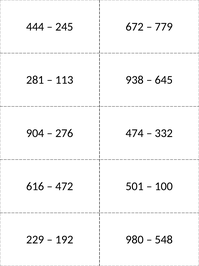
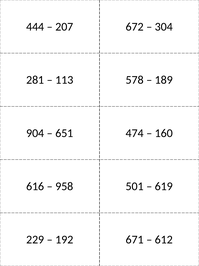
245: 245 -> 207
779: 779 -> 304
938: 938 -> 578
645: 645 -> 189
276: 276 -> 651
332: 332 -> 160
472: 472 -> 958
100: 100 -> 619
980: 980 -> 671
548: 548 -> 612
